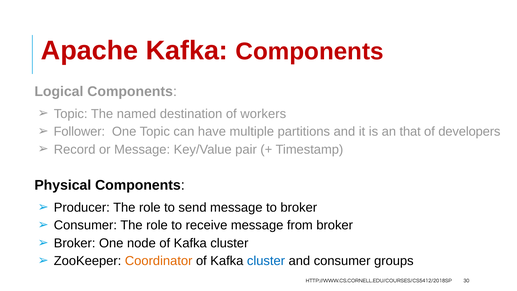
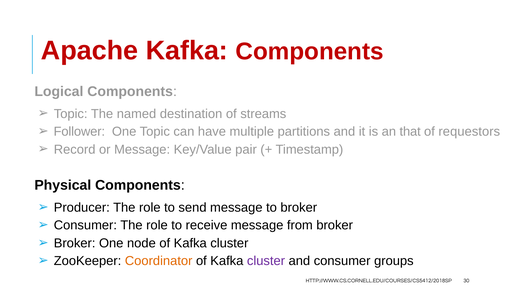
workers: workers -> streams
developers: developers -> requestors
cluster at (266, 261) colour: blue -> purple
